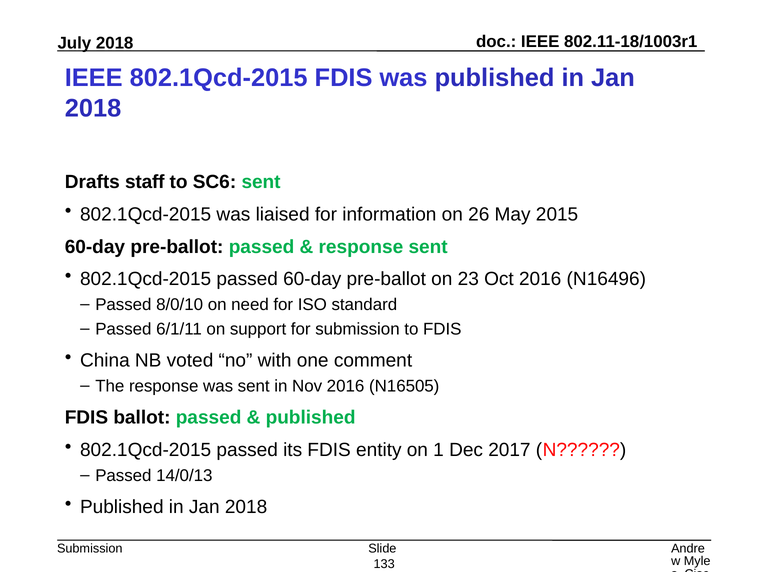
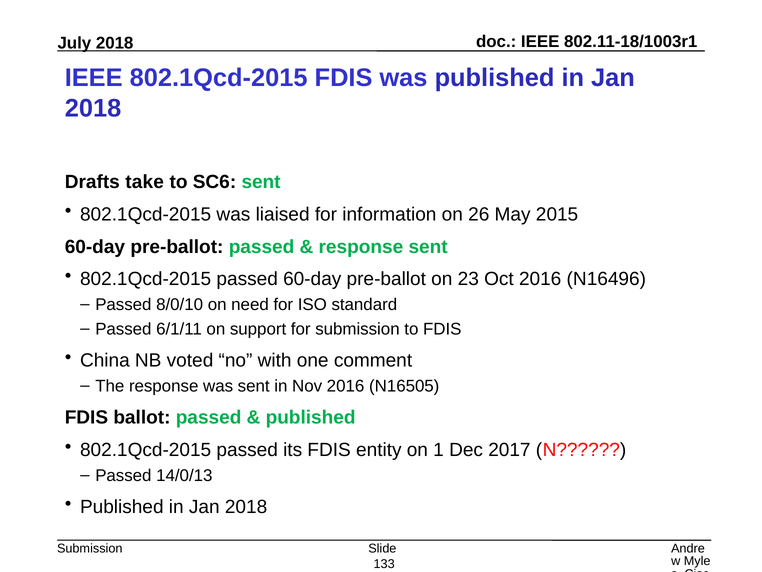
staff: staff -> take
